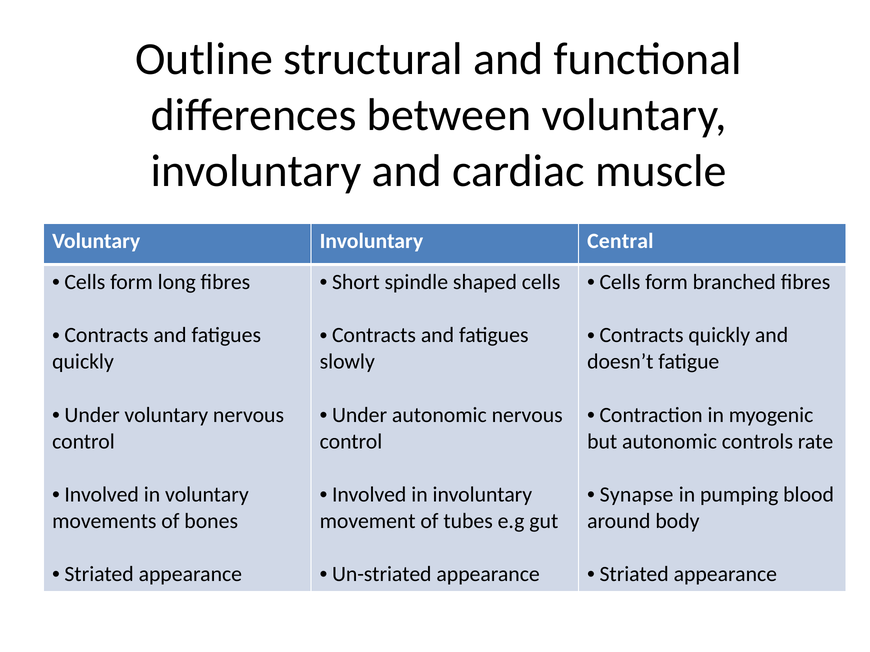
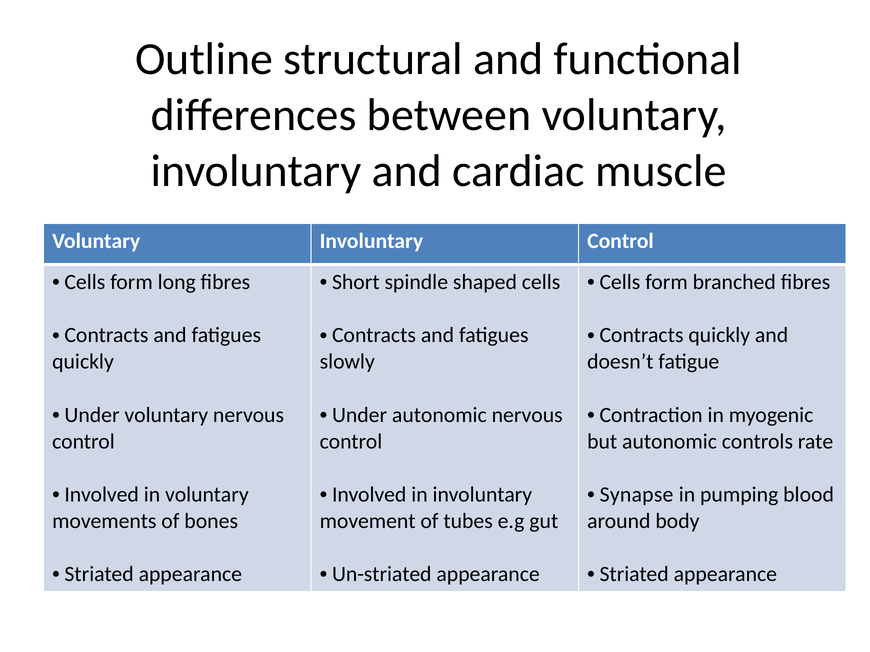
Involuntary Central: Central -> Control
